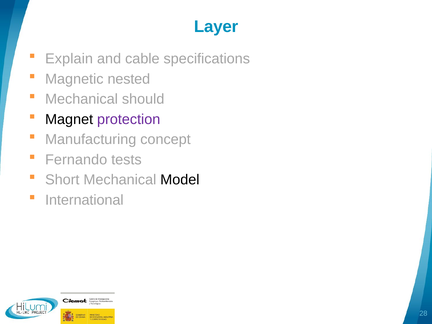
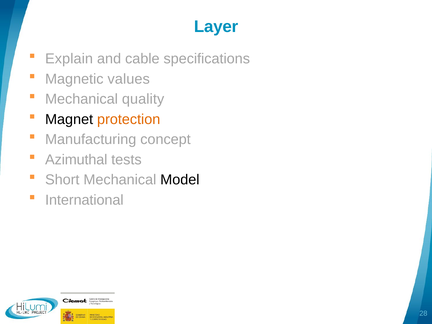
nested: nested -> values
should: should -> quality
protection colour: purple -> orange
Fernando: Fernando -> Azimuthal
